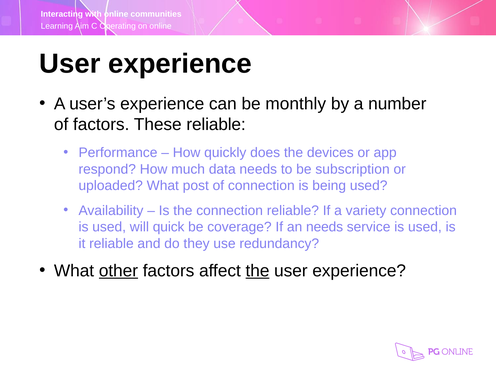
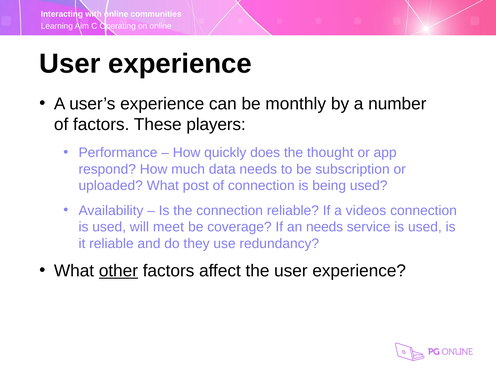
These reliable: reliable -> players
devices: devices -> thought
variety: variety -> videos
quick: quick -> meet
the at (257, 271) underline: present -> none
